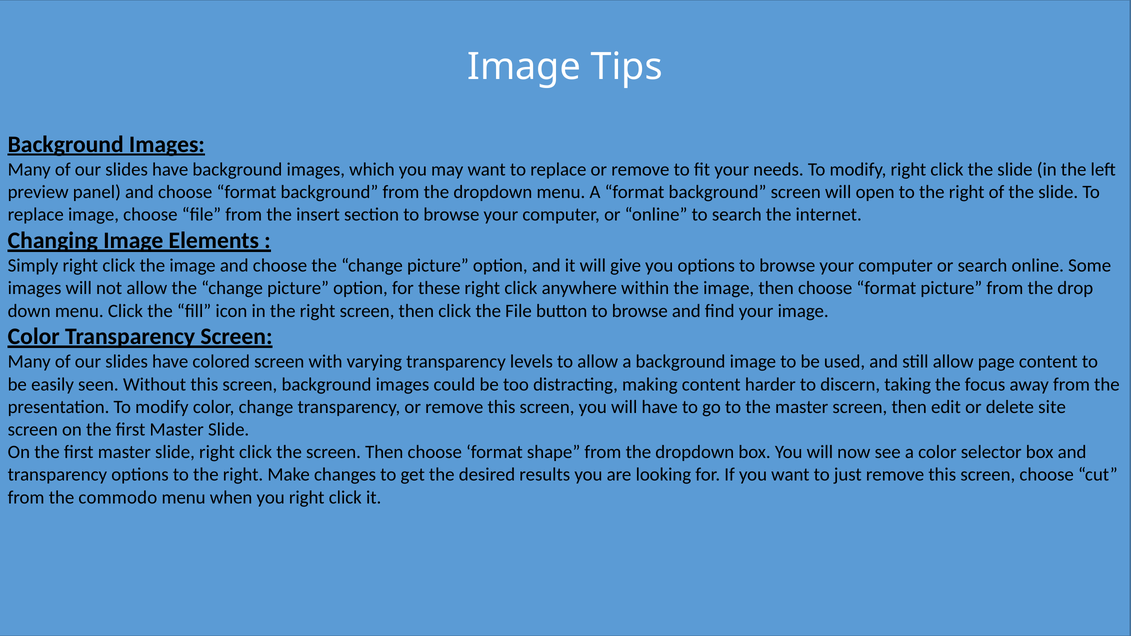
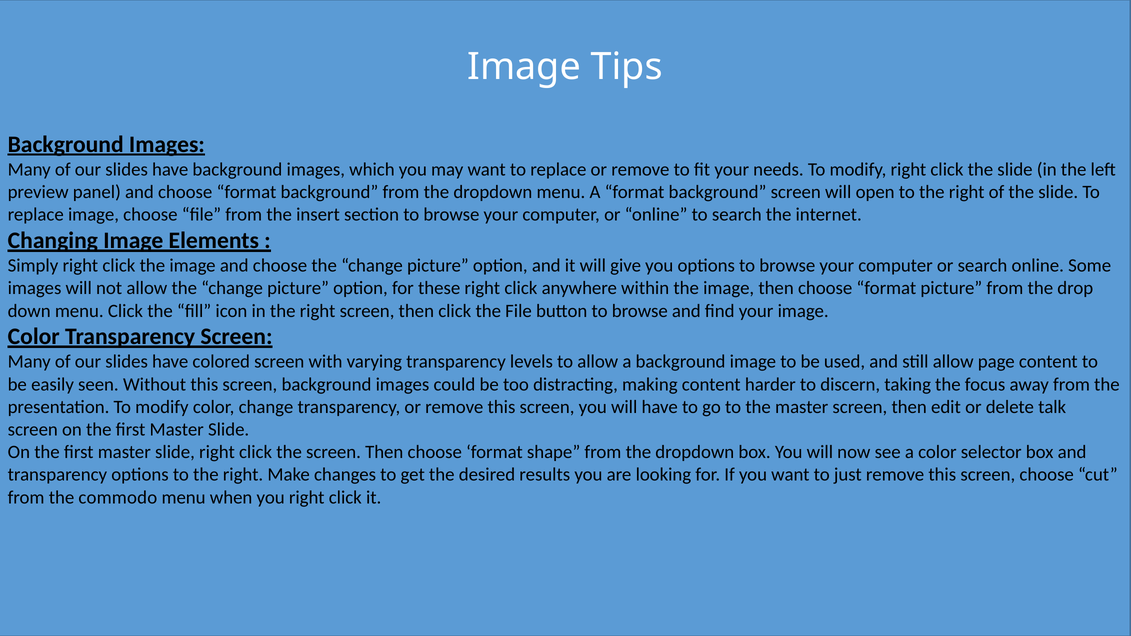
site: site -> talk
